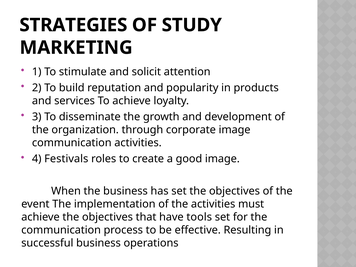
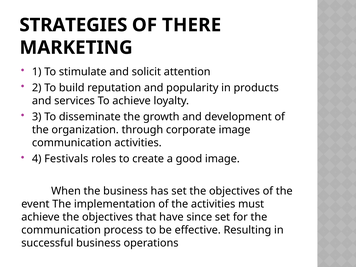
STUDY: STUDY -> THERE
tools: tools -> since
